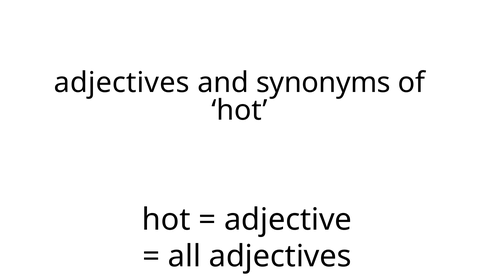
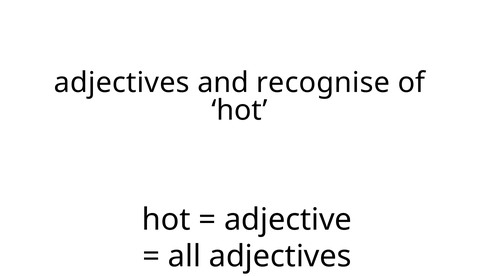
synonyms: synonyms -> recognise
